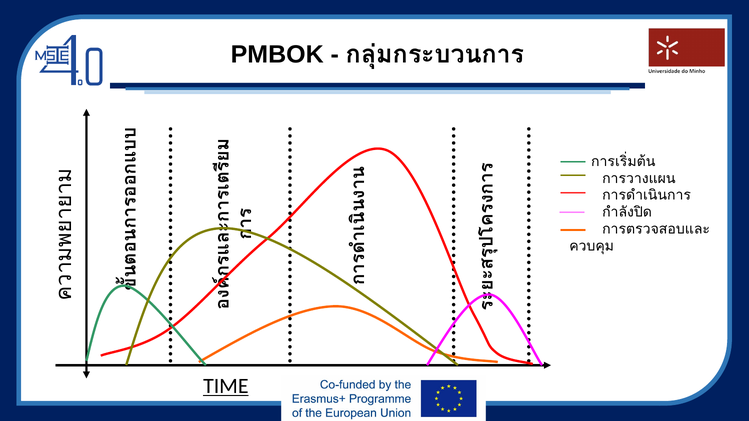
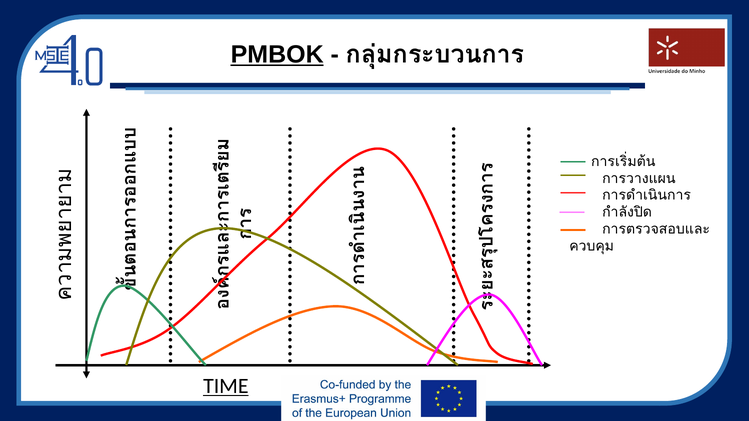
PMBOK underline: none -> present
